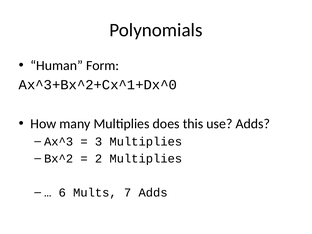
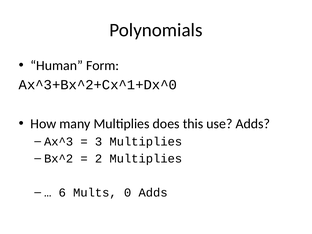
7: 7 -> 0
